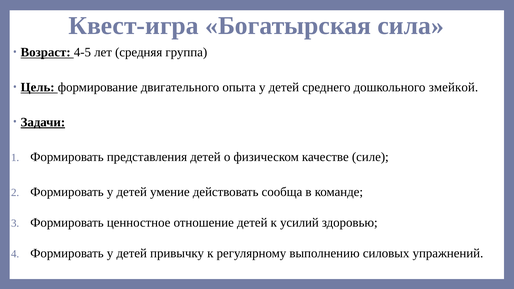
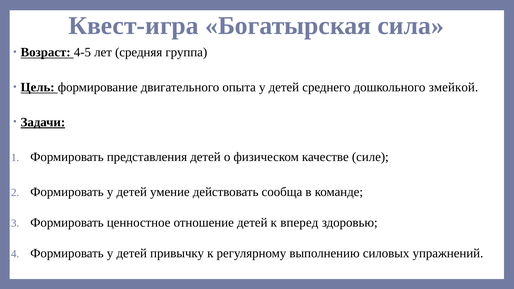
усилий: усилий -> вперед
